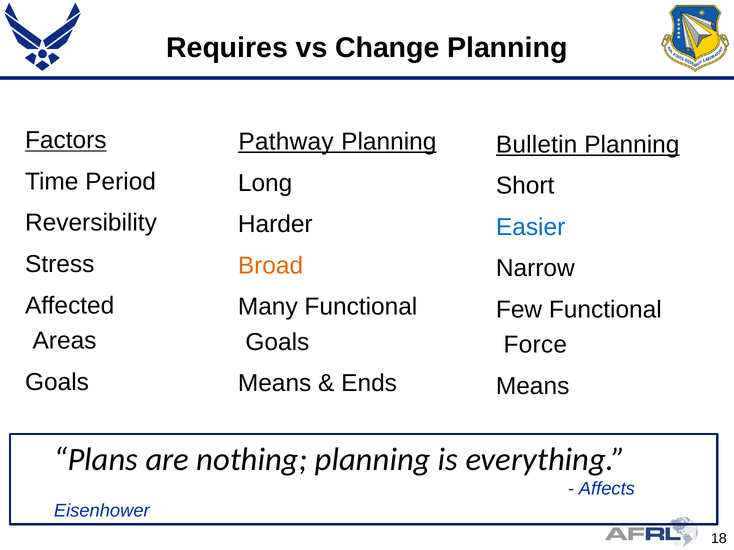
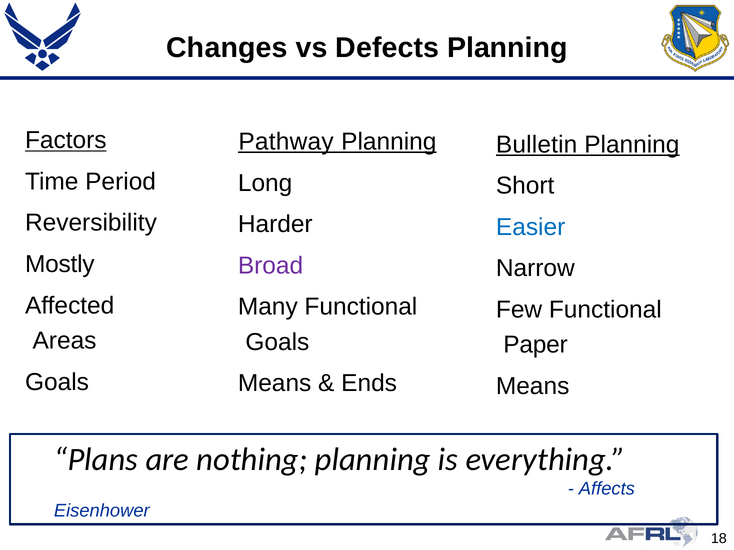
Requires: Requires -> Changes
Change: Change -> Defects
Stress: Stress -> Mostly
Broad colour: orange -> purple
Force: Force -> Paper
